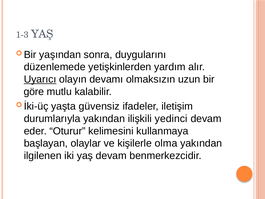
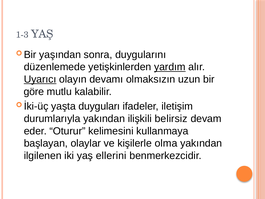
yardım underline: none -> present
güvensiz: güvensiz -> duyguları
yedinci: yedinci -> belirsiz
yaş devam: devam -> ellerini
